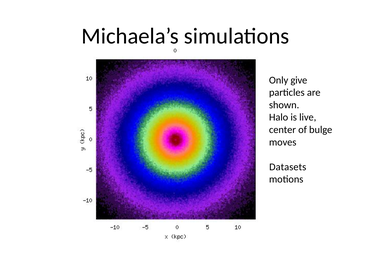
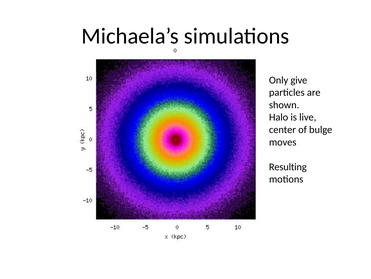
Datasets: Datasets -> Resulting
